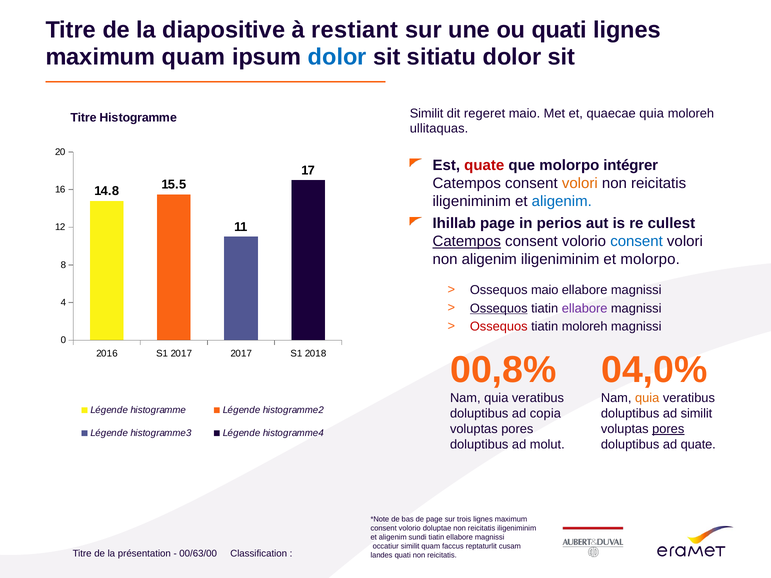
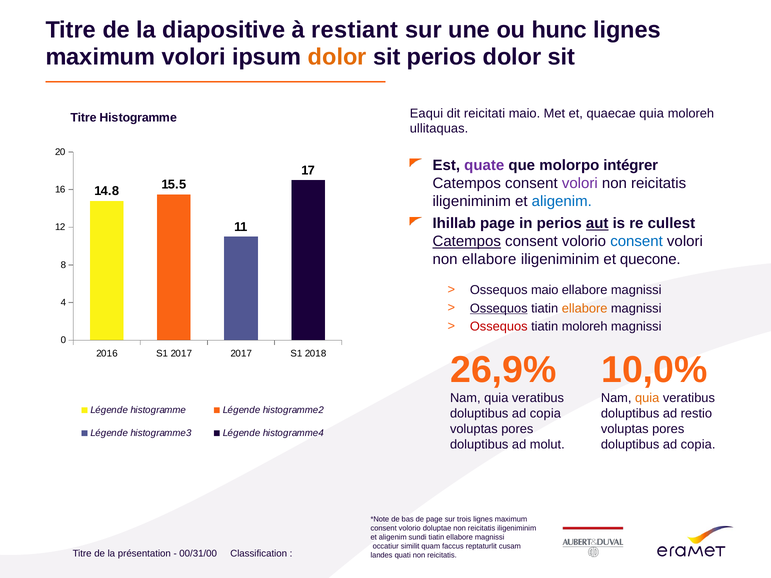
ou quati: quati -> hunc
maximum quam: quam -> volori
dolor at (337, 57) colour: blue -> orange
sit sitiatu: sitiatu -> perios
Similit at (427, 113): Similit -> Eaqui
regeret: regeret -> reicitati
quate at (484, 165) colour: red -> purple
volori at (580, 183) colour: orange -> purple
aut underline: none -> present
non aligenim: aligenim -> ellabore
et molorpo: molorpo -> quecone
ellabore at (585, 308) colour: purple -> orange
00,8%: 00,8% -> 26,9%
04,0%: 04,0% -> 10,0%
ad similit: similit -> restio
pores at (668, 429) underline: present -> none
quate at (698, 445): quate -> copia
00/63/00: 00/63/00 -> 00/31/00
